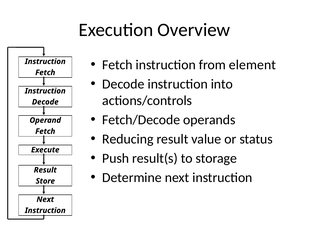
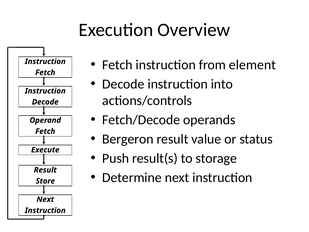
Reducing: Reducing -> Bergeron
